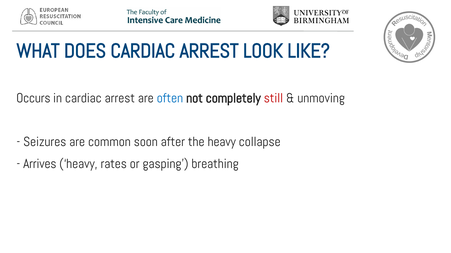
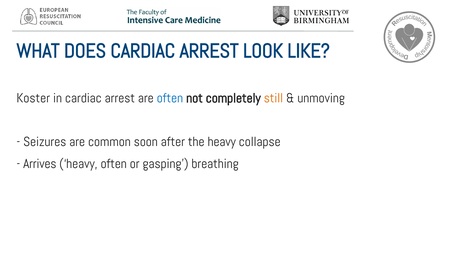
Occurs: Occurs -> Koster
still colour: red -> orange
heavy rates: rates -> often
